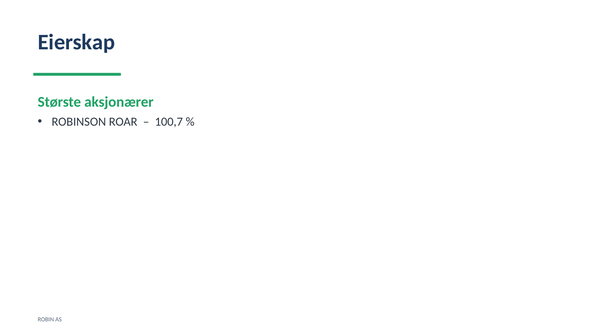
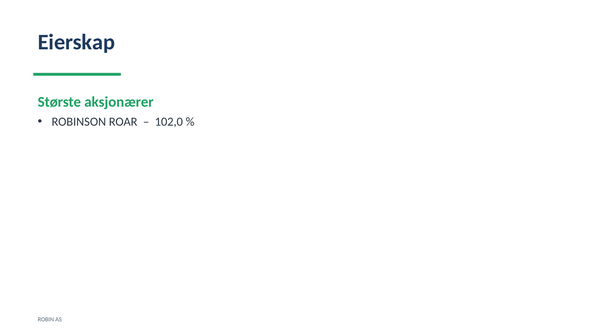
100,7: 100,7 -> 102,0
